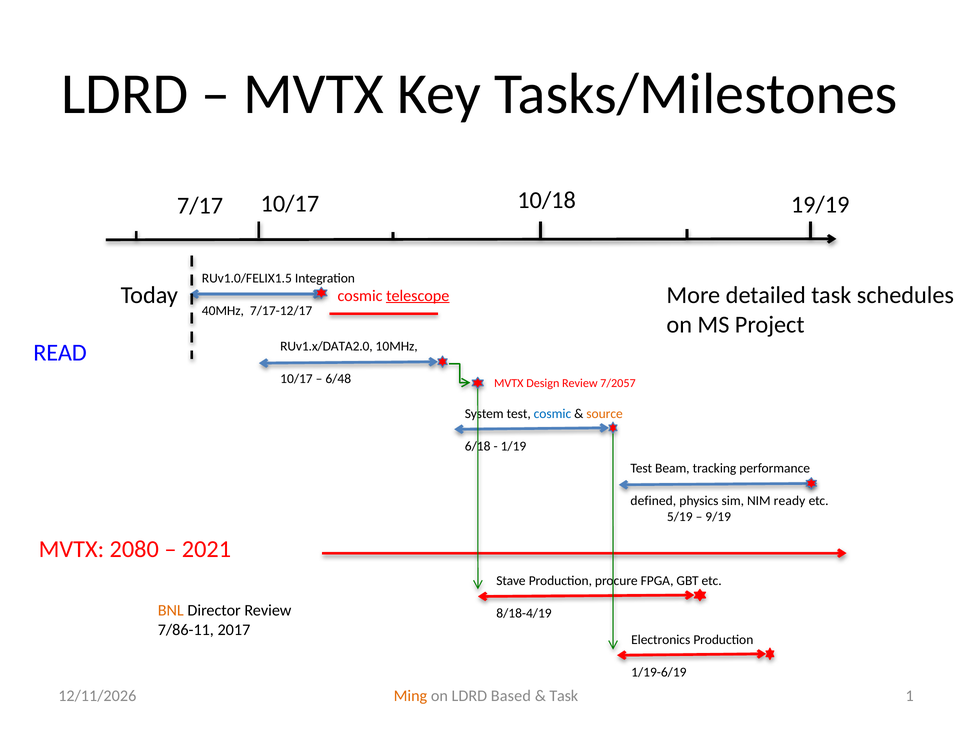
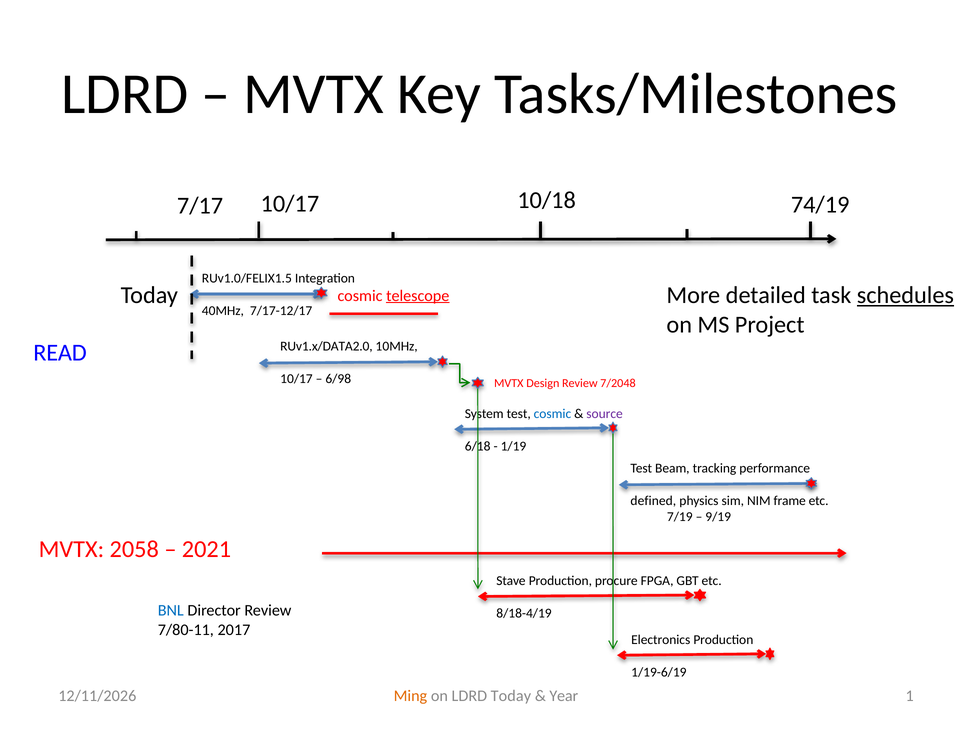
19/19: 19/19 -> 74/19
schedules underline: none -> present
6/48: 6/48 -> 6/98
7/2057: 7/2057 -> 7/2048
source colour: orange -> purple
ready: ready -> frame
5/19: 5/19 -> 7/19
2080: 2080 -> 2058
BNL colour: orange -> blue
7/86-11: 7/86-11 -> 7/80-11
LDRD Based: Based -> Today
Task at (564, 696): Task -> Year
